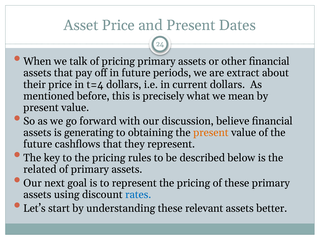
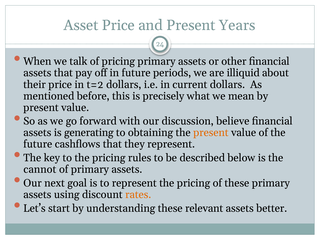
Dates: Dates -> Years
extract: extract -> illiquid
t=4: t=4 -> t=2
related: related -> cannot
rates colour: blue -> orange
